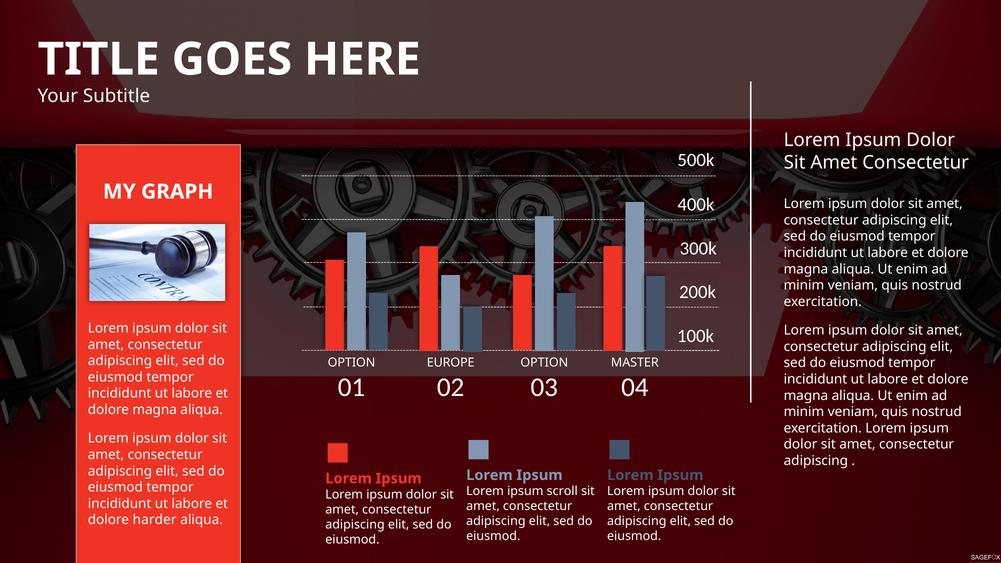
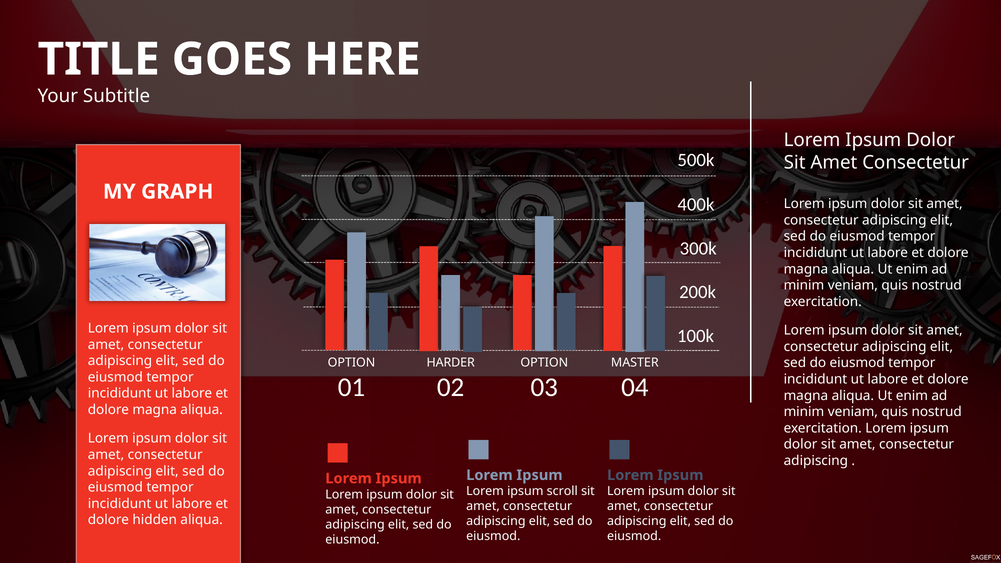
EUROPE: EUROPE -> HARDER
harder: harder -> hidden
